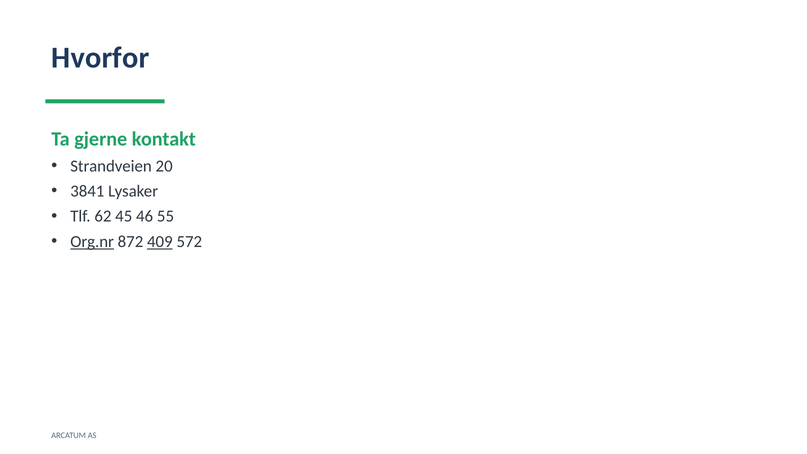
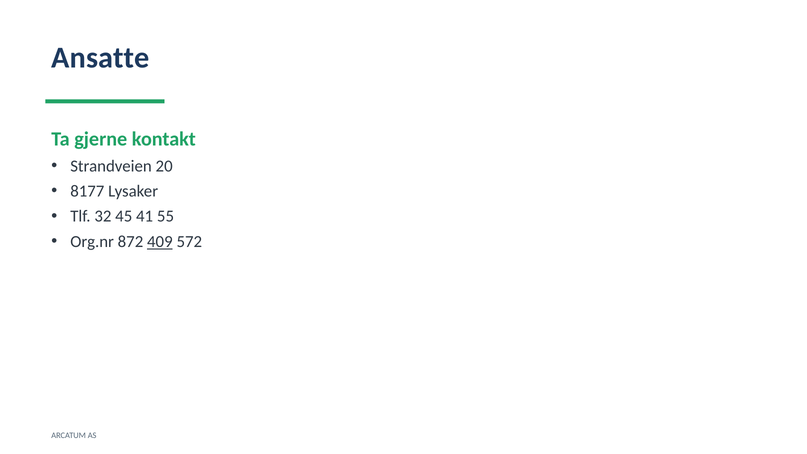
Hvorfor: Hvorfor -> Ansatte
3841: 3841 -> 8177
62: 62 -> 32
46: 46 -> 41
Org.nr underline: present -> none
